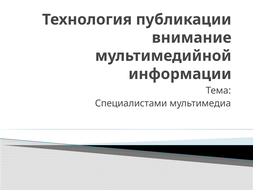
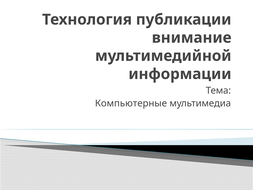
Специалистами: Специалистами -> Компьютерные
